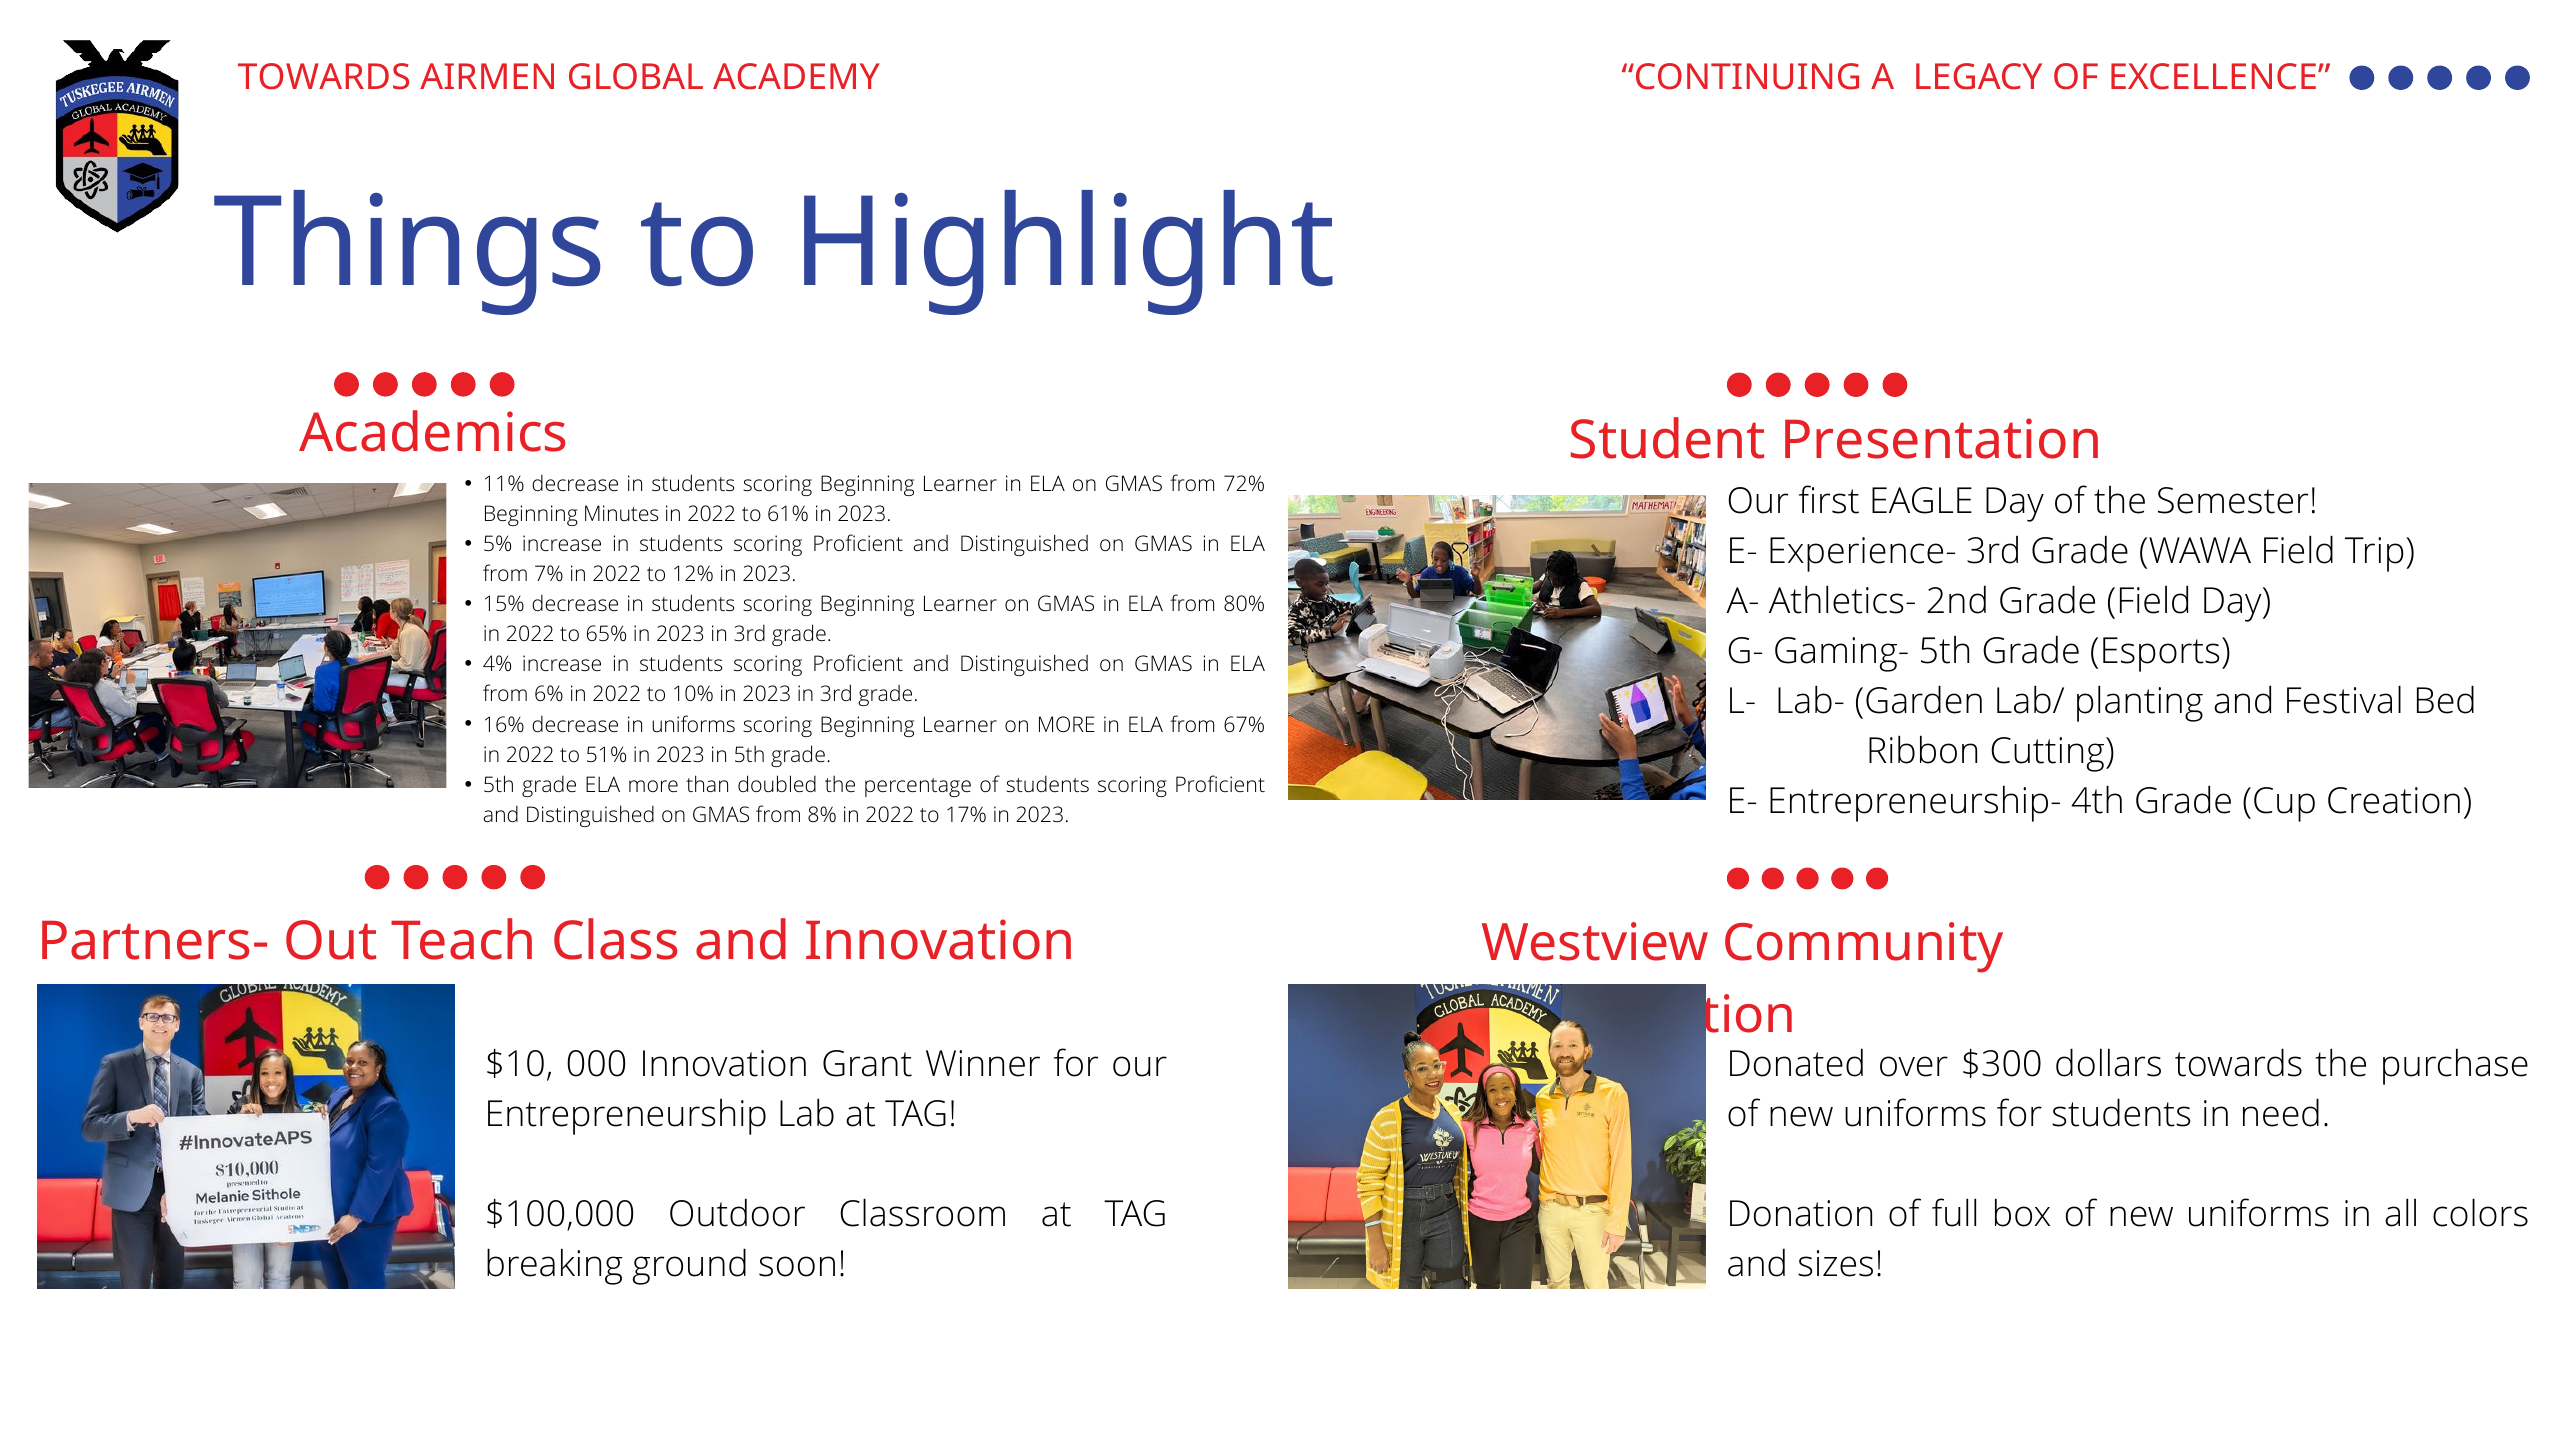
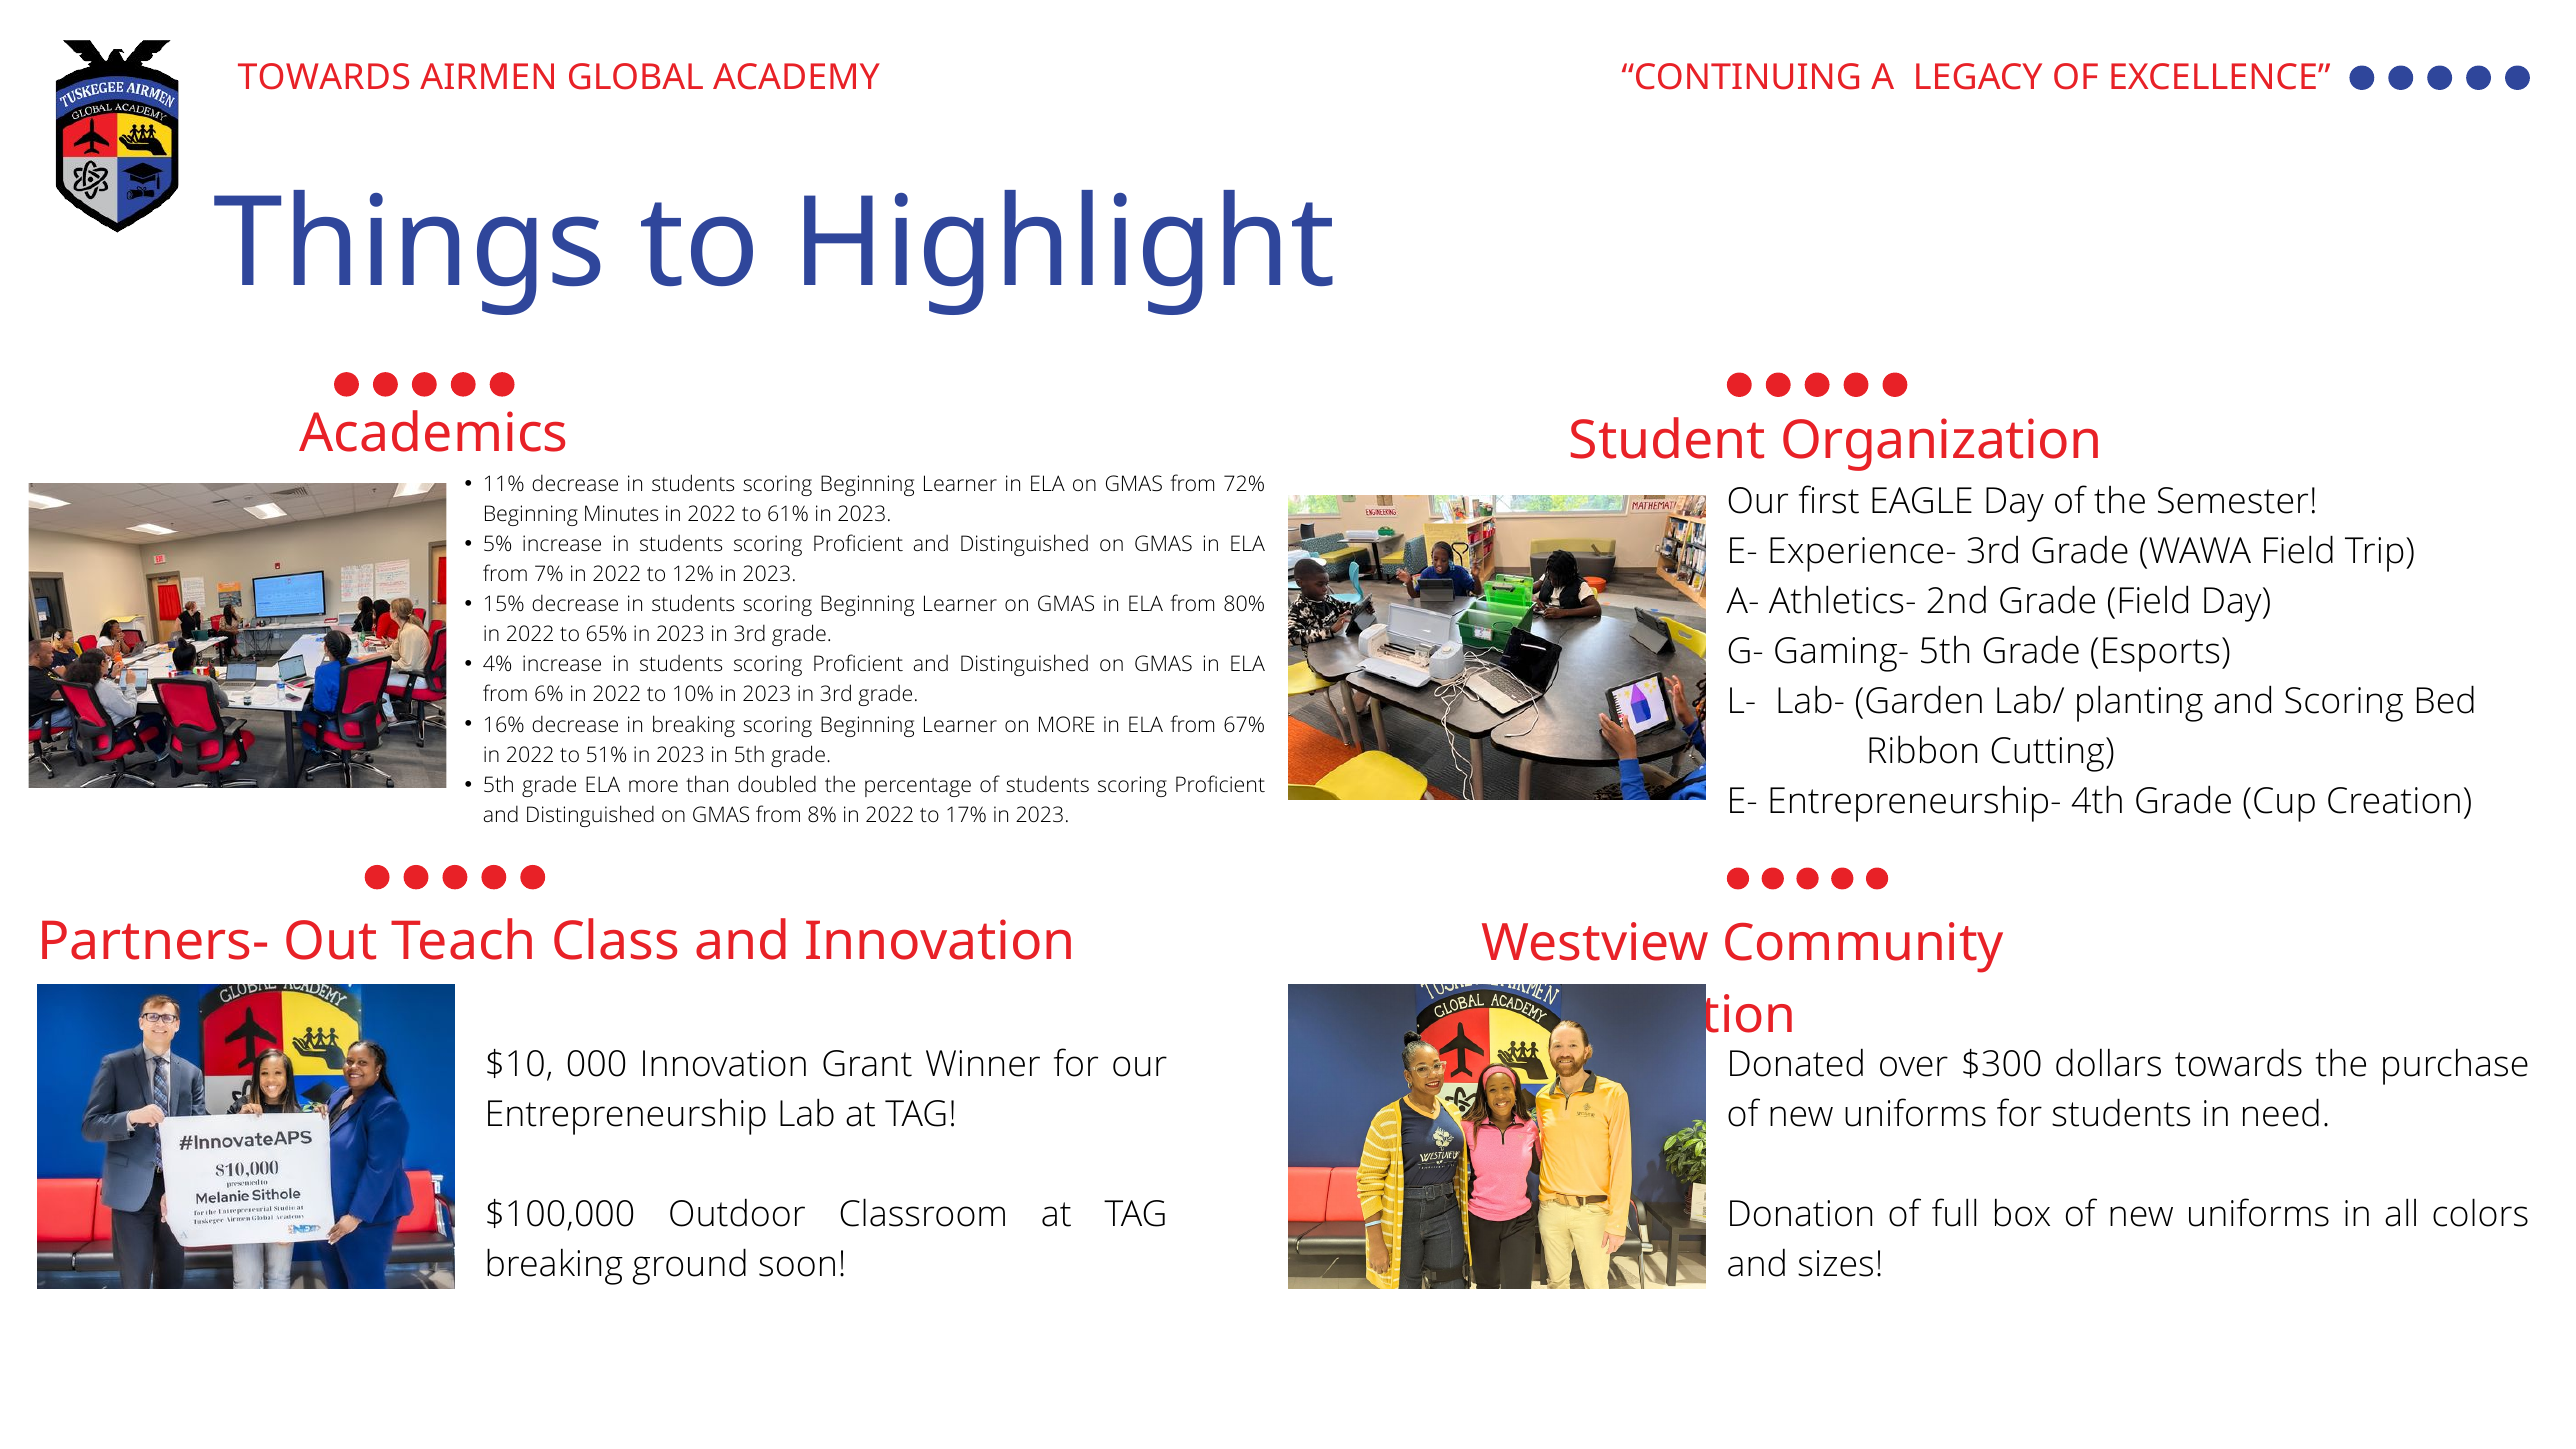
Student Presentation: Presentation -> Organization
and Festival: Festival -> Scoring
in uniforms: uniforms -> breaking
